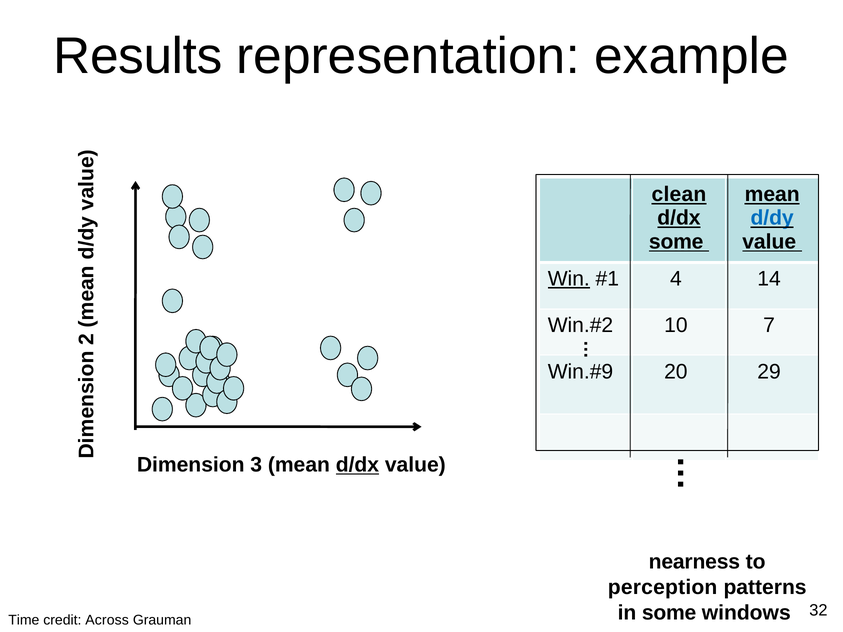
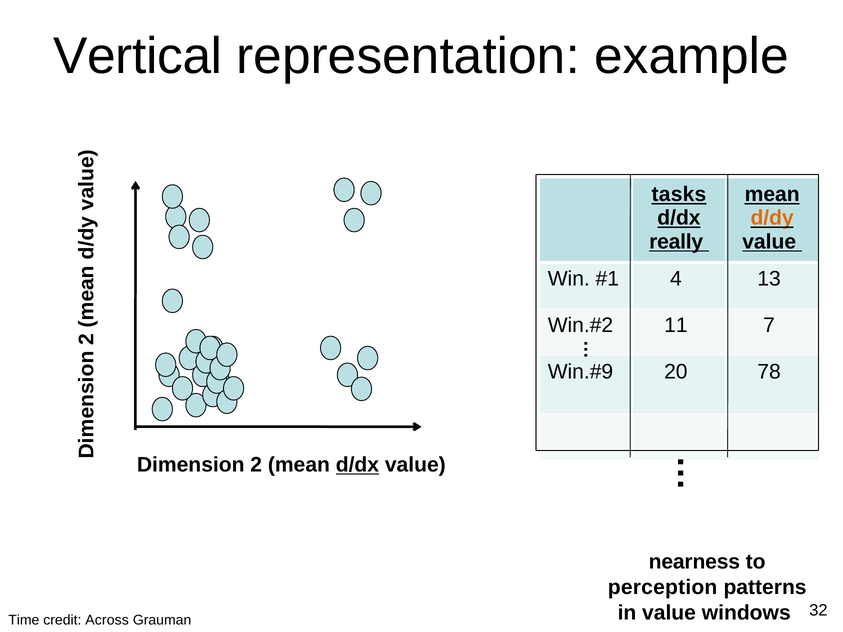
Results: Results -> Vertical
clean: clean -> tasks
d/dy colour: blue -> orange
some at (676, 242): some -> really
Win underline: present -> none
14: 14 -> 13
10: 10 -> 11
29: 29 -> 78
Dimension 3: 3 -> 2
in some: some -> value
